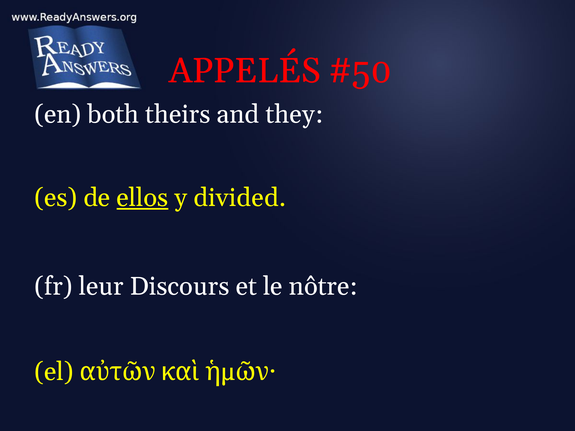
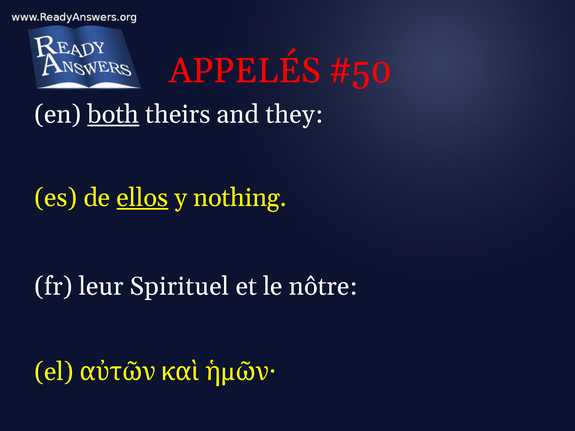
both underline: none -> present
divided: divided -> nothing
Discours: Discours -> Spirituel
